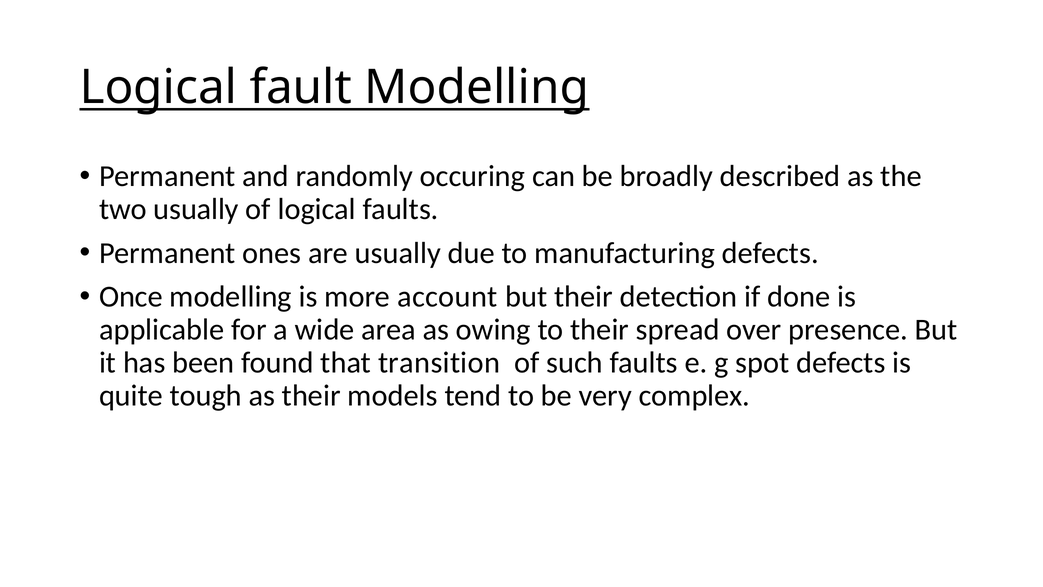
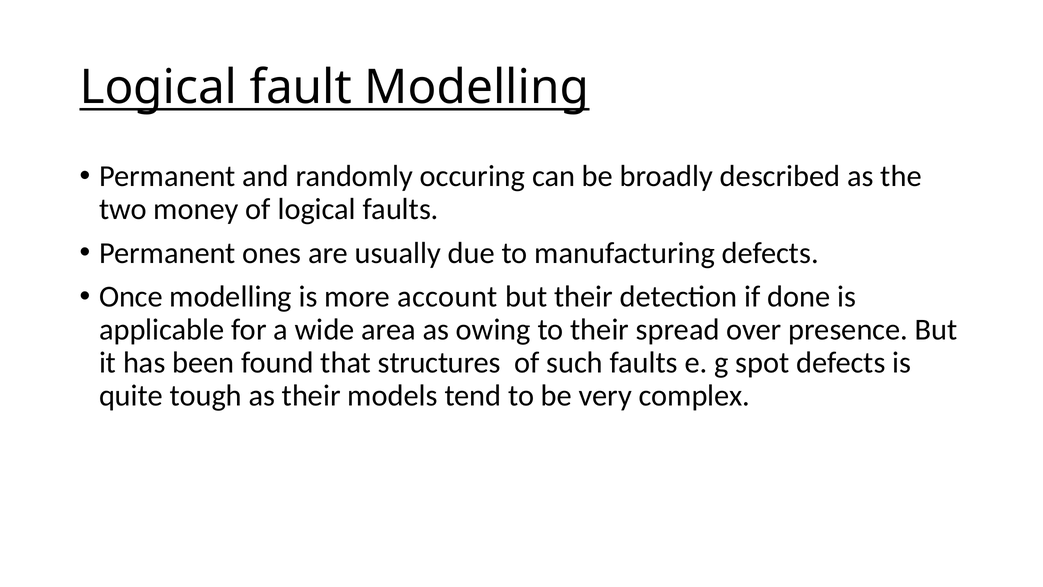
two usually: usually -> money
transition: transition -> structures
